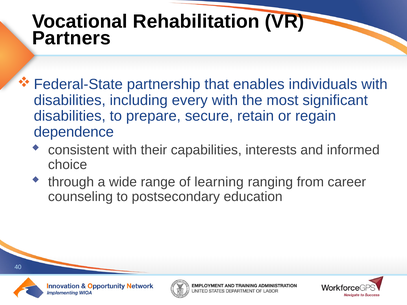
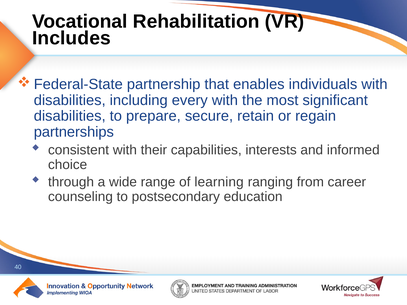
Partners: Partners -> Includes
dependence: dependence -> partnerships
